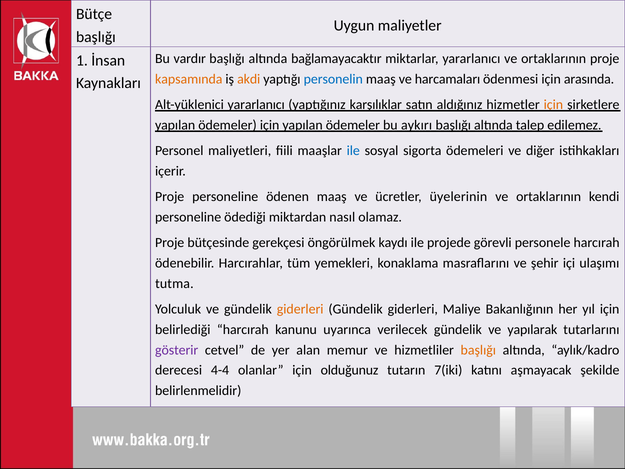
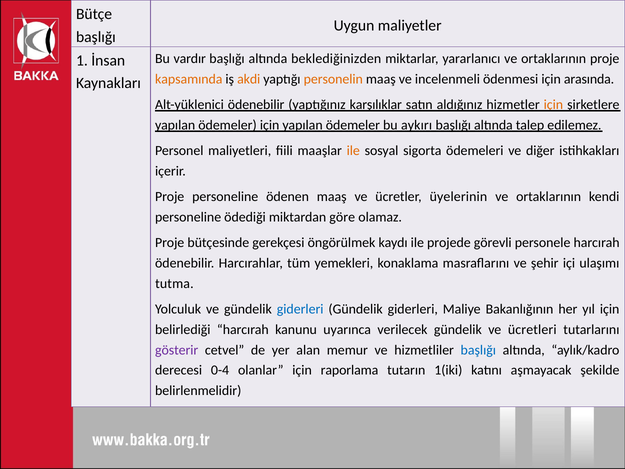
bağlamayacaktır: bağlamayacaktır -> beklediğinizden
personelin colour: blue -> orange
harcamaları: harcamaları -> incelenmeli
Alt-yüklenici yararlanıcı: yararlanıcı -> ödenebilir
ile at (353, 151) colour: blue -> orange
nasıl: nasıl -> göre
giderleri at (300, 309) colour: orange -> blue
yapılarak: yapılarak -> ücretleri
başlığı at (478, 350) colour: orange -> blue
4-4: 4-4 -> 0-4
olduğunuz: olduğunuz -> raporlama
7(iki: 7(iki -> 1(iki
